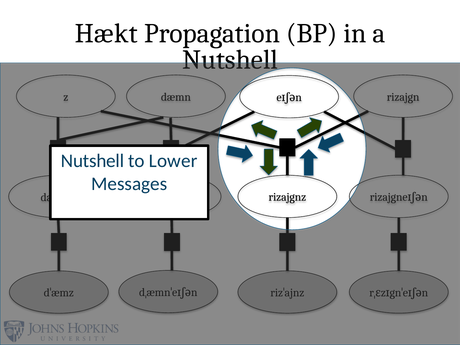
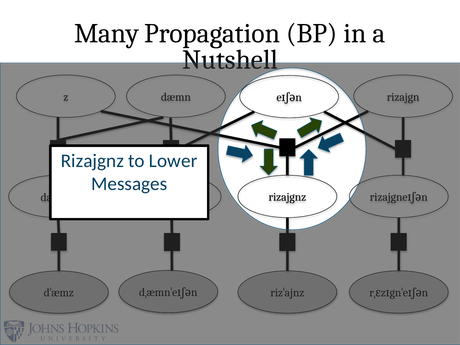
Hækt: Hækt -> Many
Nutshell at (93, 161): Nutshell -> Rizajgnz
